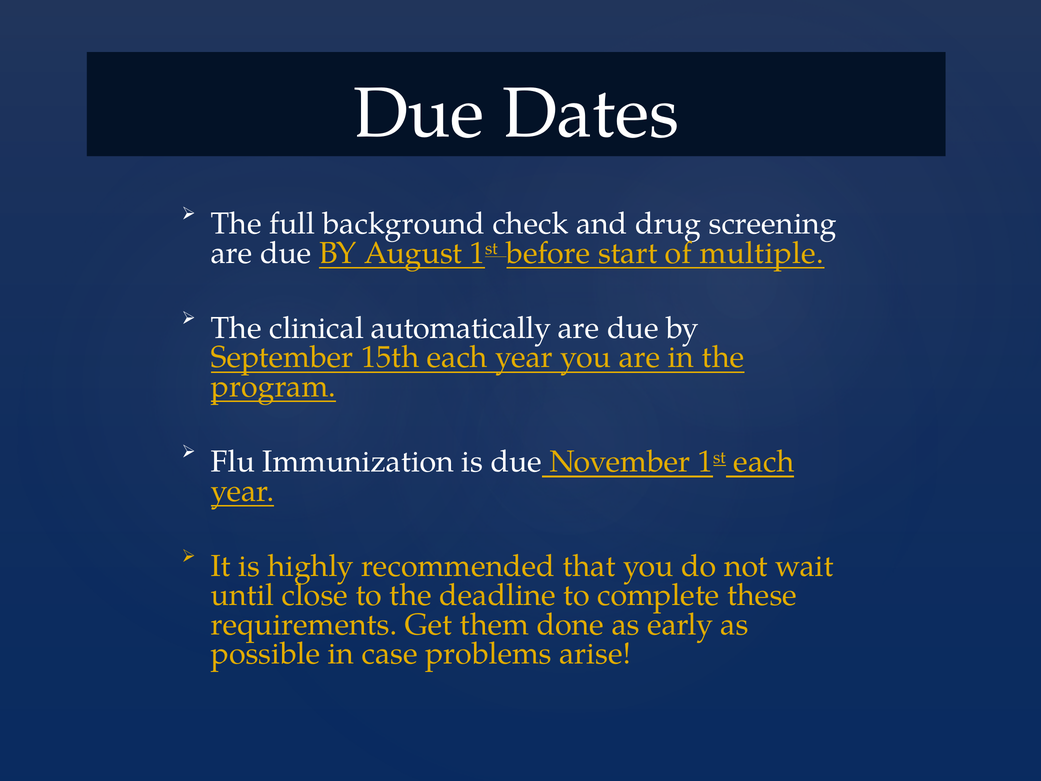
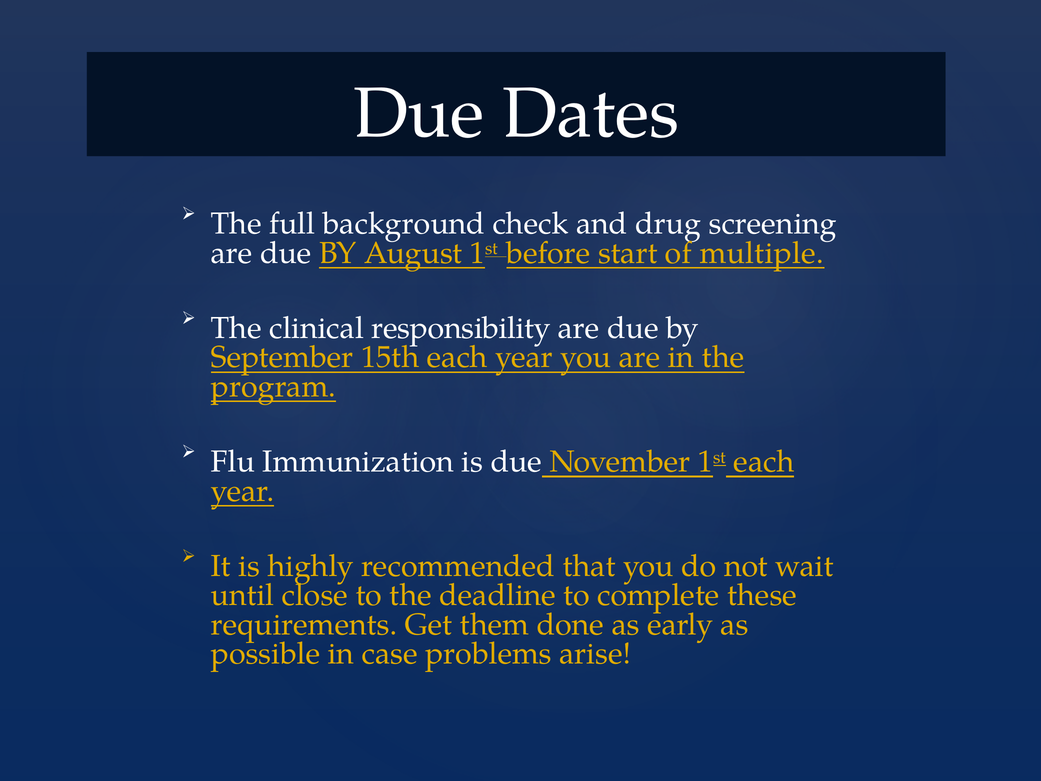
automatically: automatically -> responsibility
